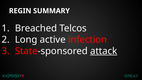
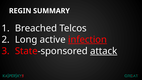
infection underline: none -> present
